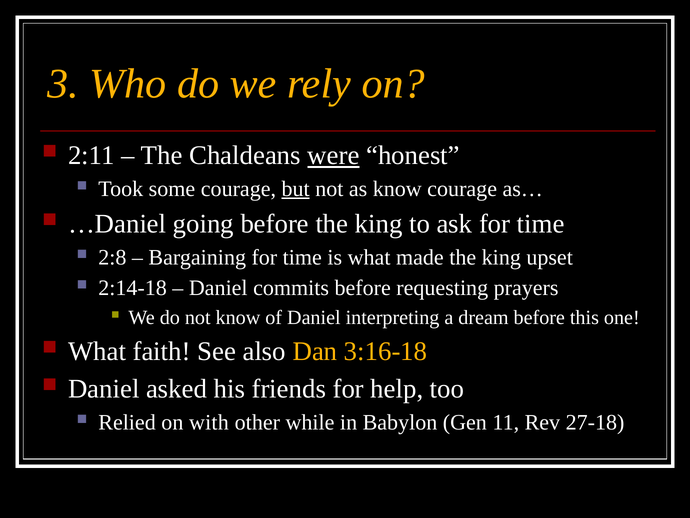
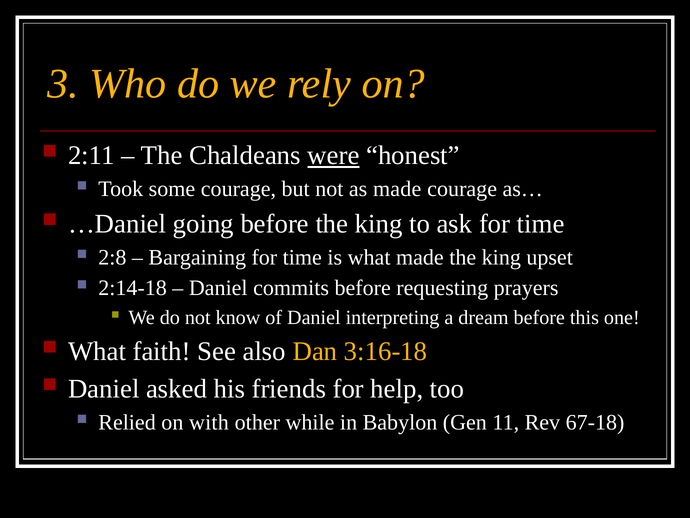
but underline: present -> none
as know: know -> made
27-18: 27-18 -> 67-18
